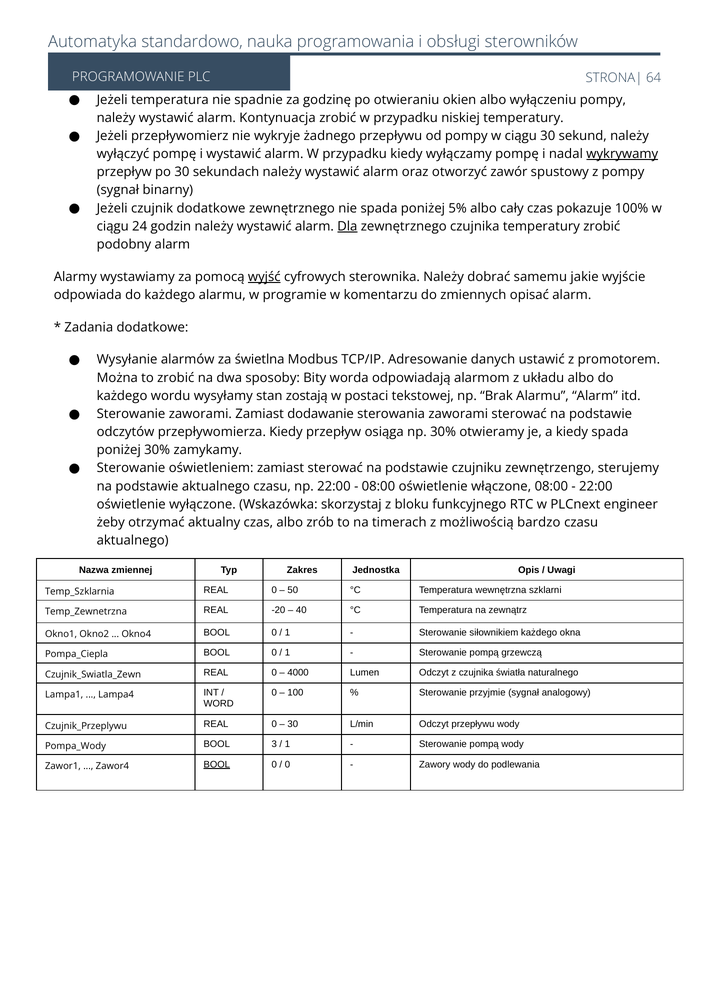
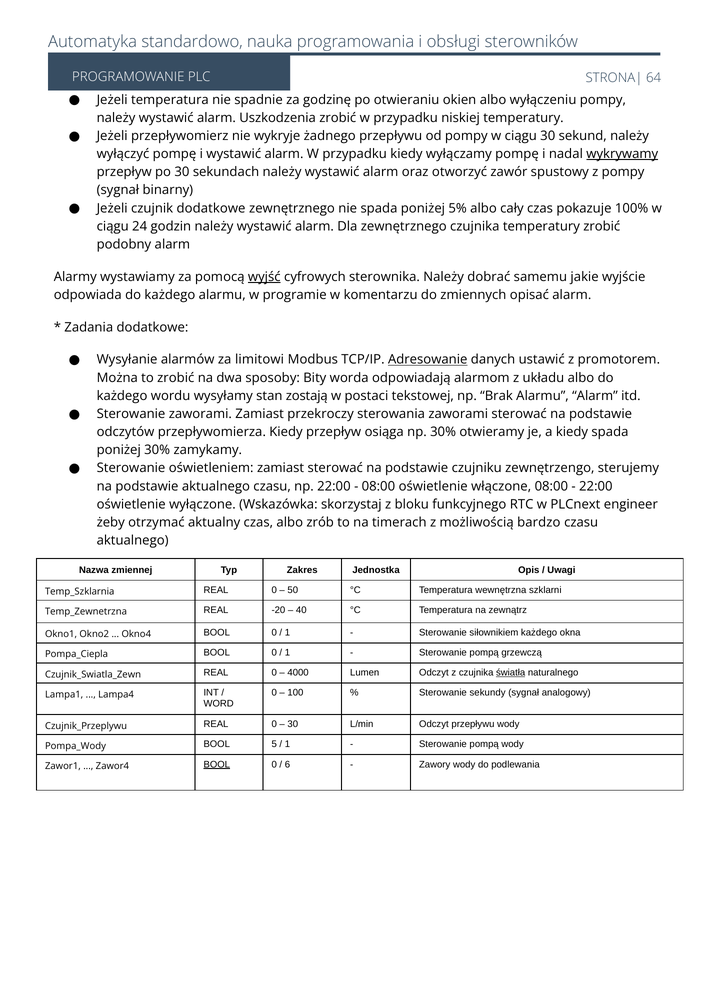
Kontynuacja: Kontynuacja -> Uszkodzenia
Dla underline: present -> none
świetlna: świetlna -> limitowi
Adresowanie underline: none -> present
dodawanie: dodawanie -> przekroczy
światła underline: none -> present
przyjmie: przyjmie -> sekundy
3: 3 -> 5
0 at (287, 764): 0 -> 6
